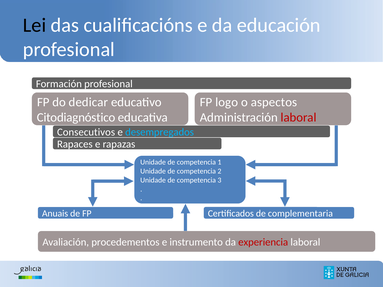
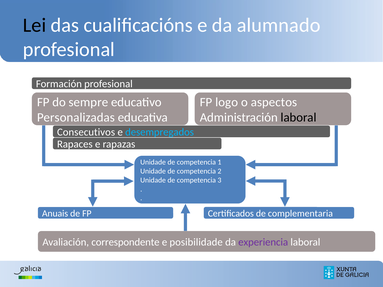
educación: educación -> alumnado
dedicar: dedicar -> sempre
Citodiagnóstico: Citodiagnóstico -> Personalizadas
laboral at (299, 117) colour: red -> black
procedementos: procedementos -> correspondente
instrumento: instrumento -> posibilidade
experiencia colour: red -> purple
